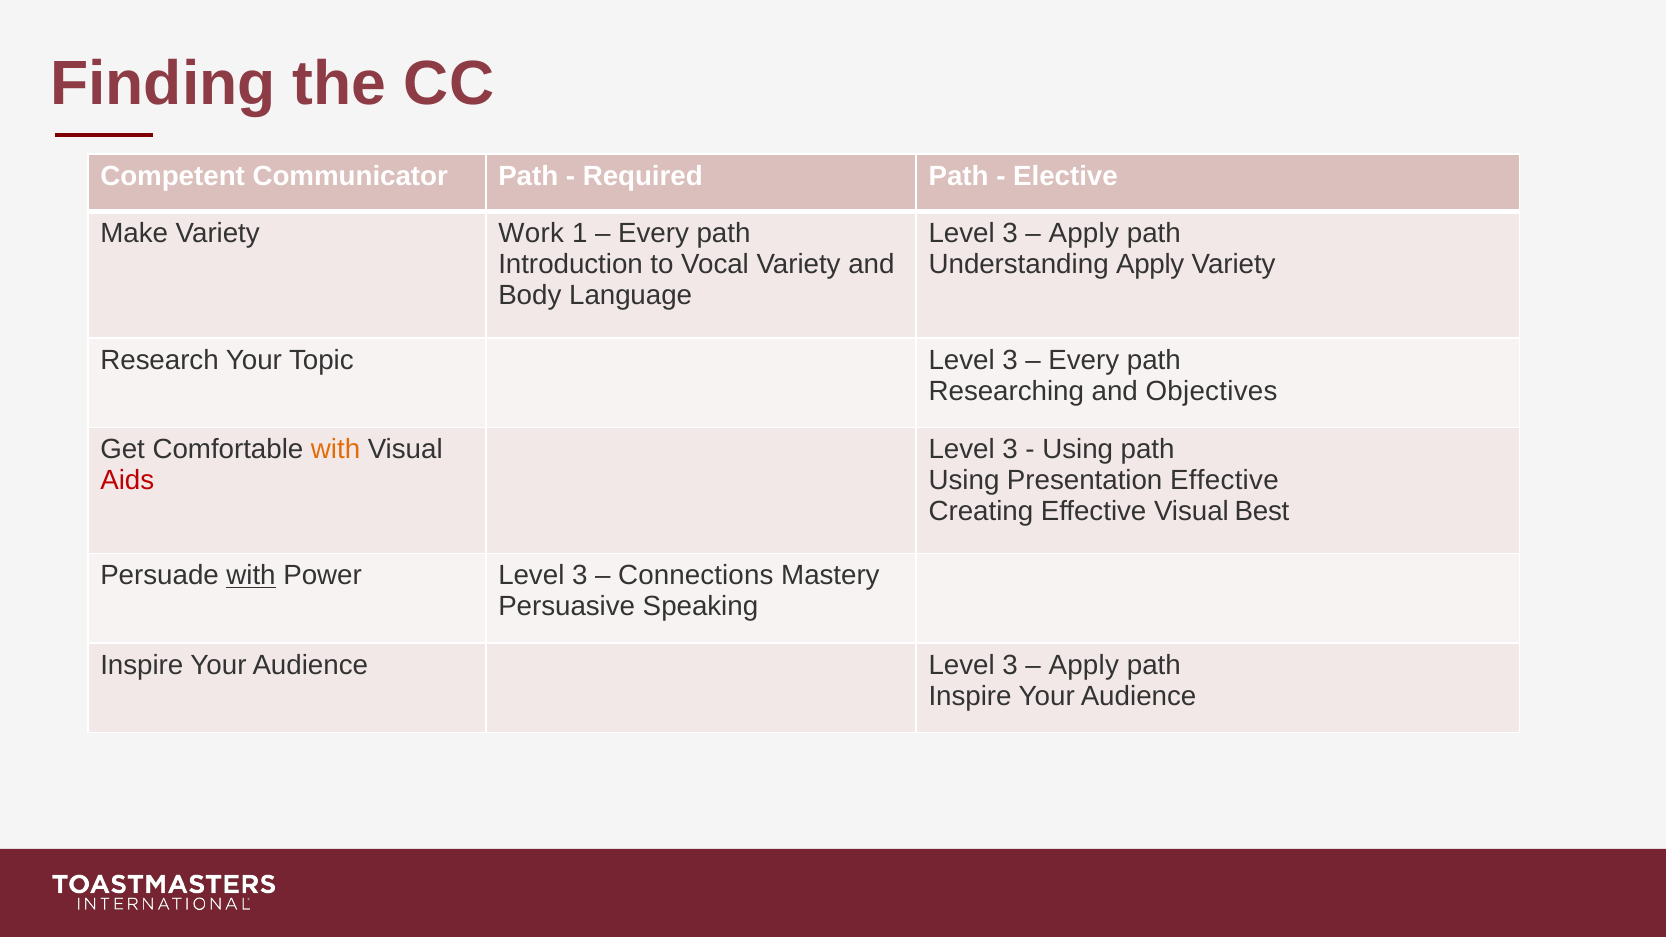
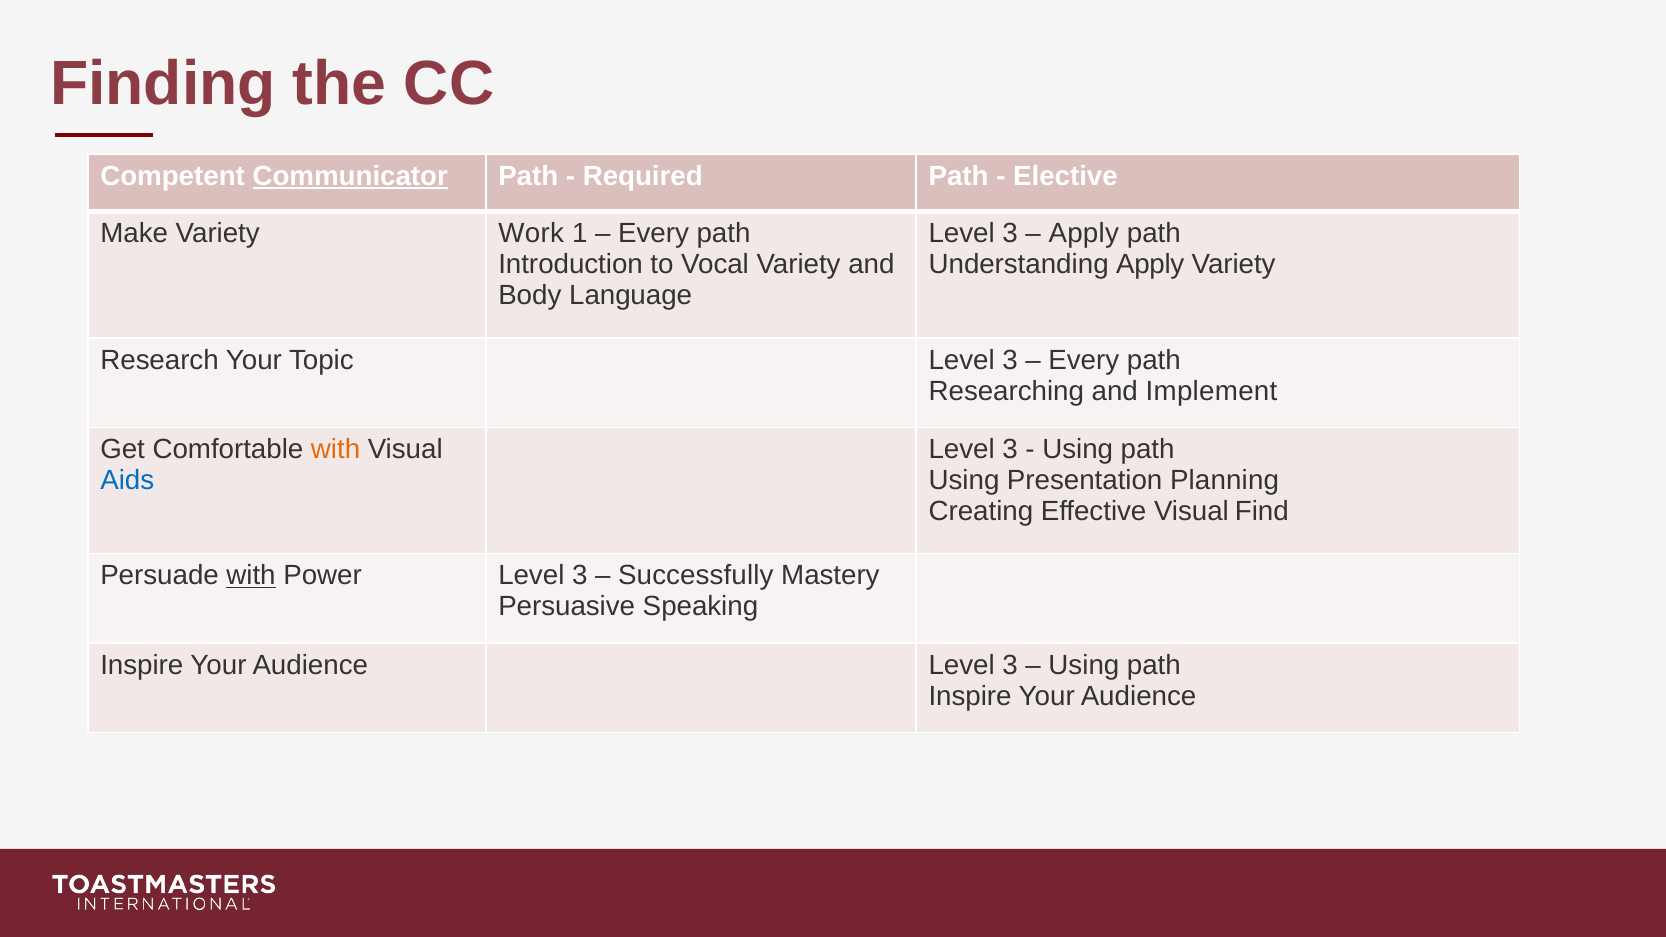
Communicator underline: none -> present
Objectives: Objectives -> Implement
Aids colour: red -> blue
Presentation Effective: Effective -> Planning
Best: Best -> Find
Connections: Connections -> Successfully
Apply at (1084, 665): Apply -> Using
